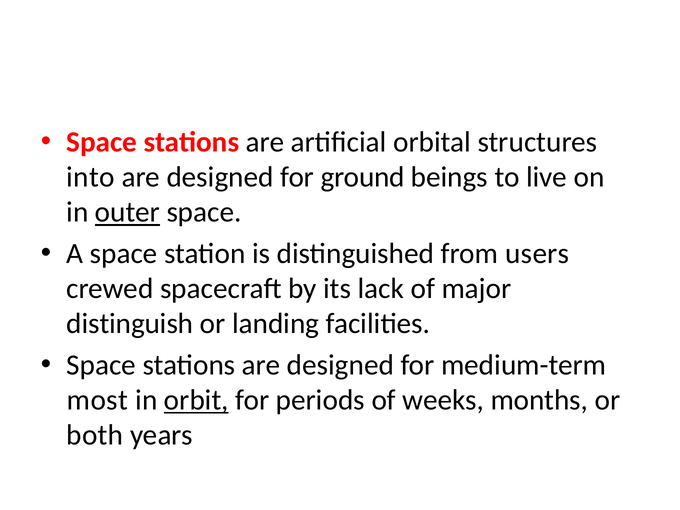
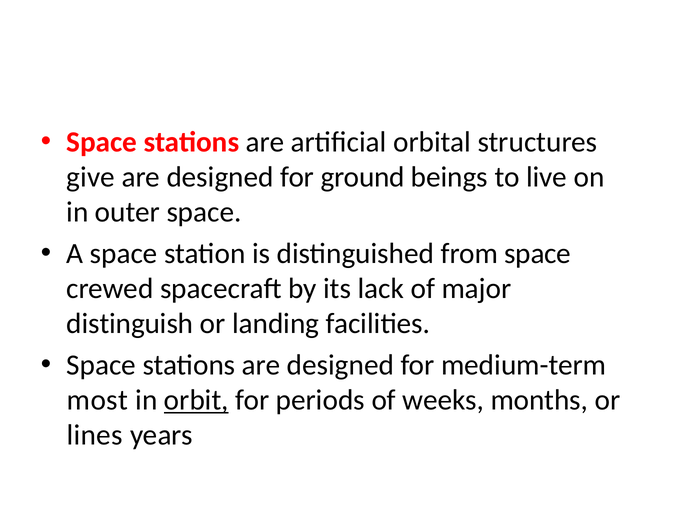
into: into -> give
outer underline: present -> none
from users: users -> space
both: both -> lines
